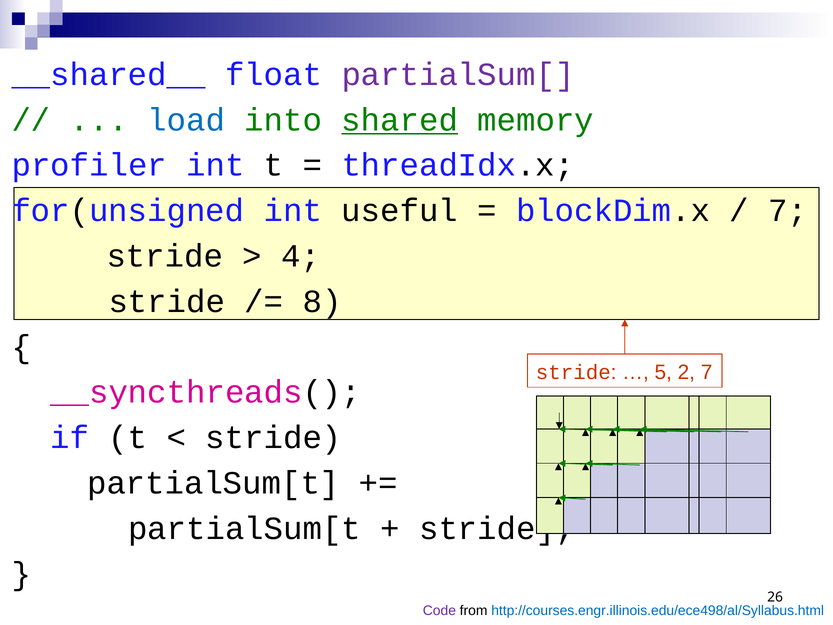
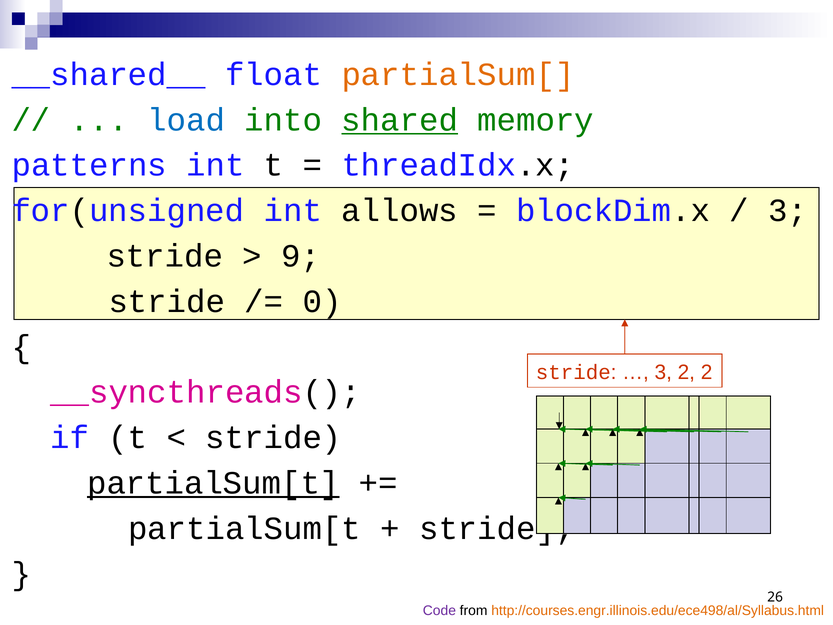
partialSum[ colour: purple -> orange
profiler: profiler -> patterns
useful: useful -> allows
7 at (788, 211): 7 -> 3
4: 4 -> 9
8: 8 -> 0
5 at (663, 372): 5 -> 3
2 7: 7 -> 2
partialSum[t at (213, 483) underline: none -> present
http://courses.engr.illinois.edu/ece498/al/Syllabus.html colour: blue -> orange
